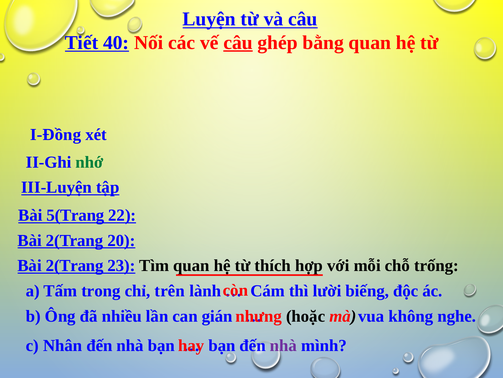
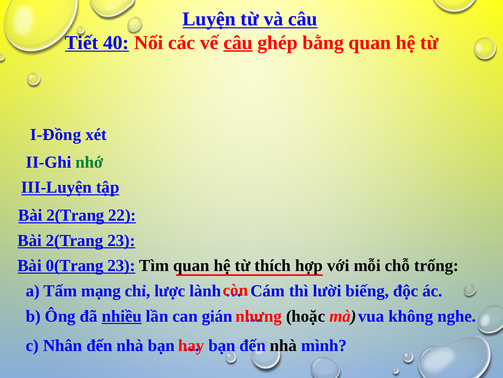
5(Trang at (75, 215): 5(Trang -> 2(Trang
2(Trang 20: 20 -> 23
2(Trang at (75, 265): 2(Trang -> 0(Trang
trong: trong -> mạng
trên: trên -> lược
nhiều underline: none -> present
nhà at (283, 345) colour: purple -> black
